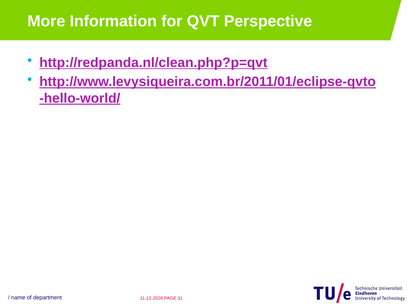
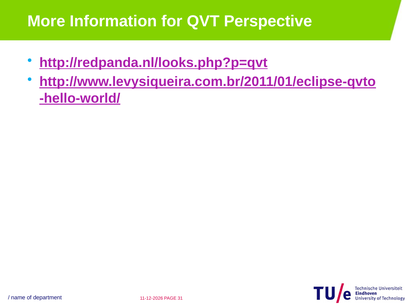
http://redpanda.nl/clean.php?p=qvt: http://redpanda.nl/clean.php?p=qvt -> http://redpanda.nl/looks.php?p=qvt
